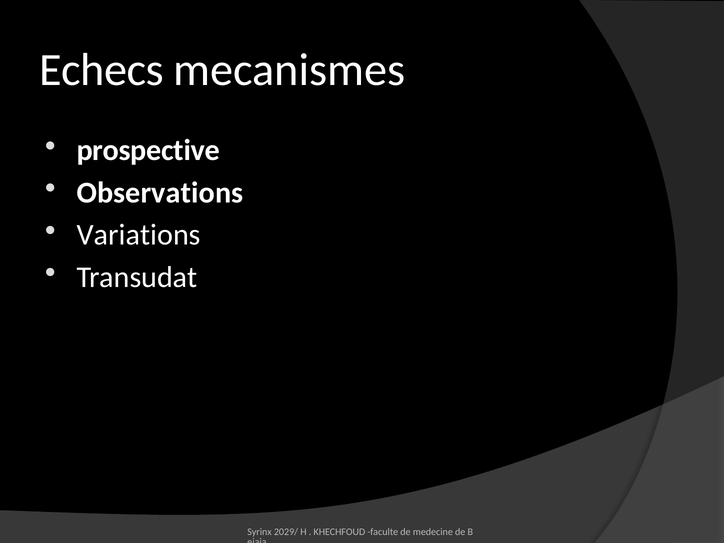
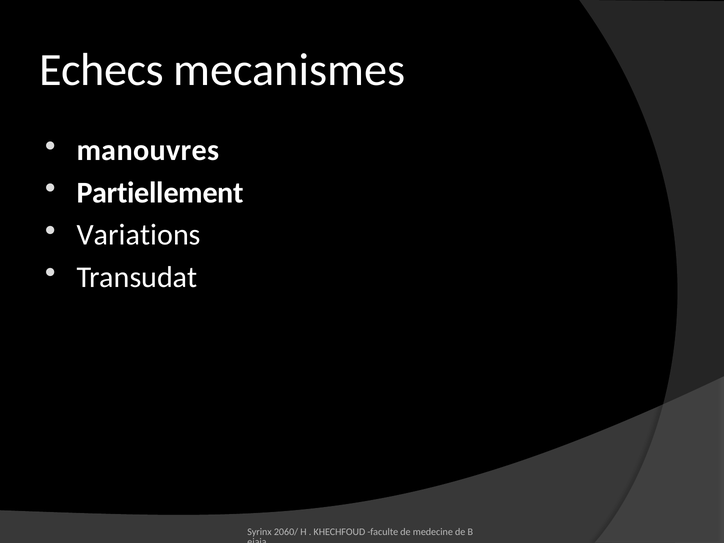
prospective: prospective -> manouvres
Observations: Observations -> Partiellement
2029/: 2029/ -> 2060/
